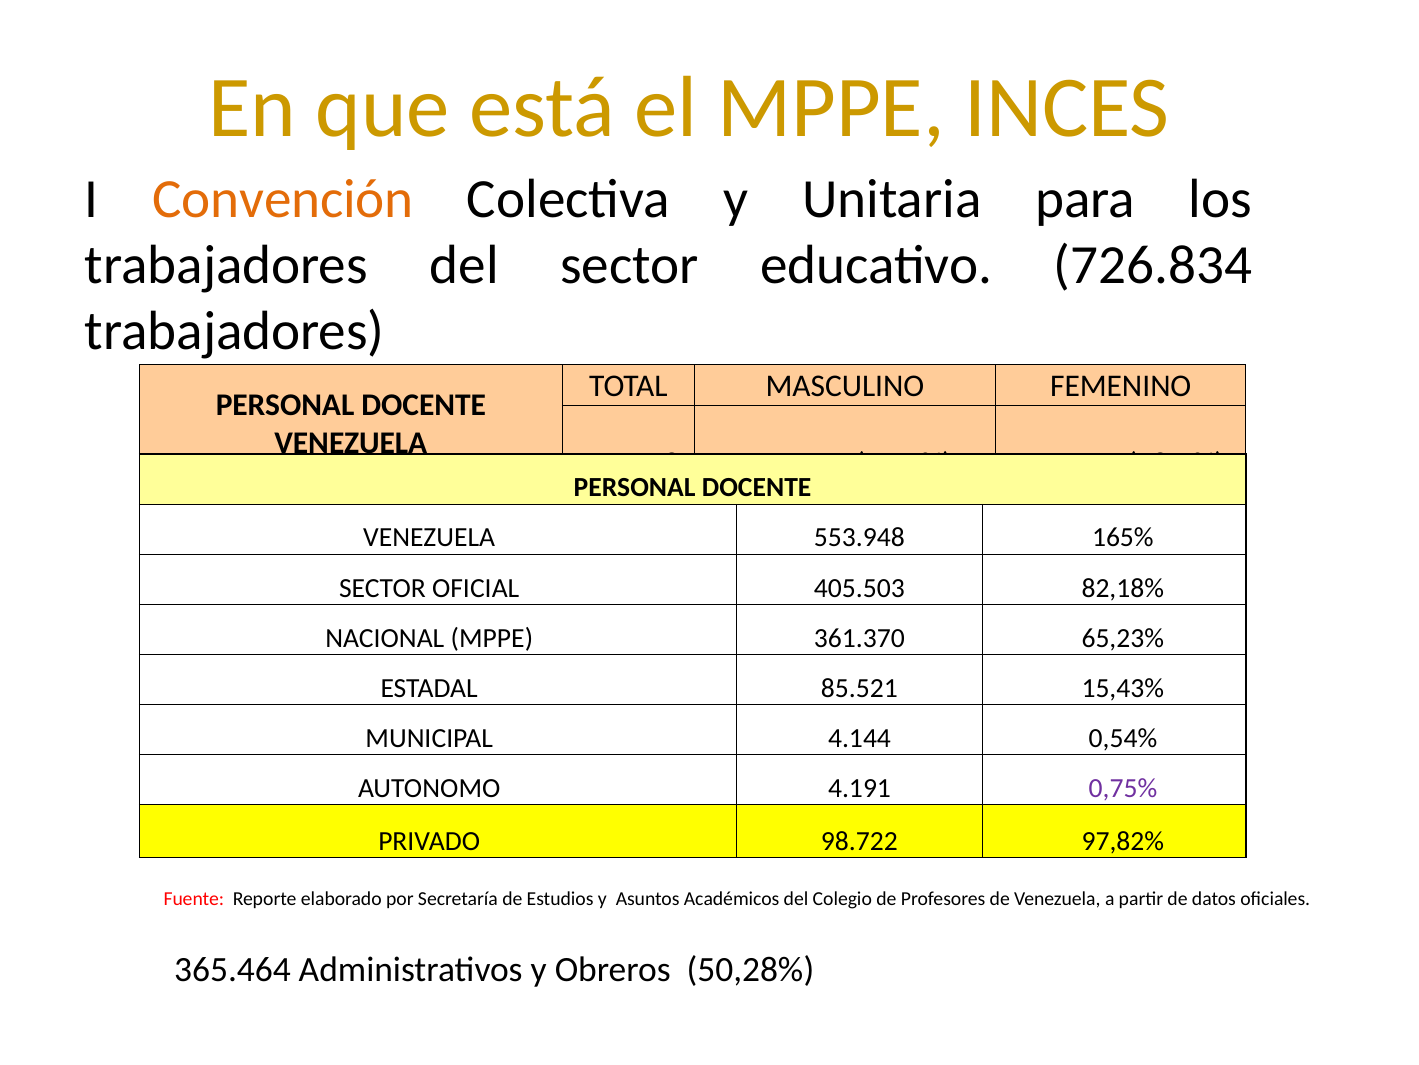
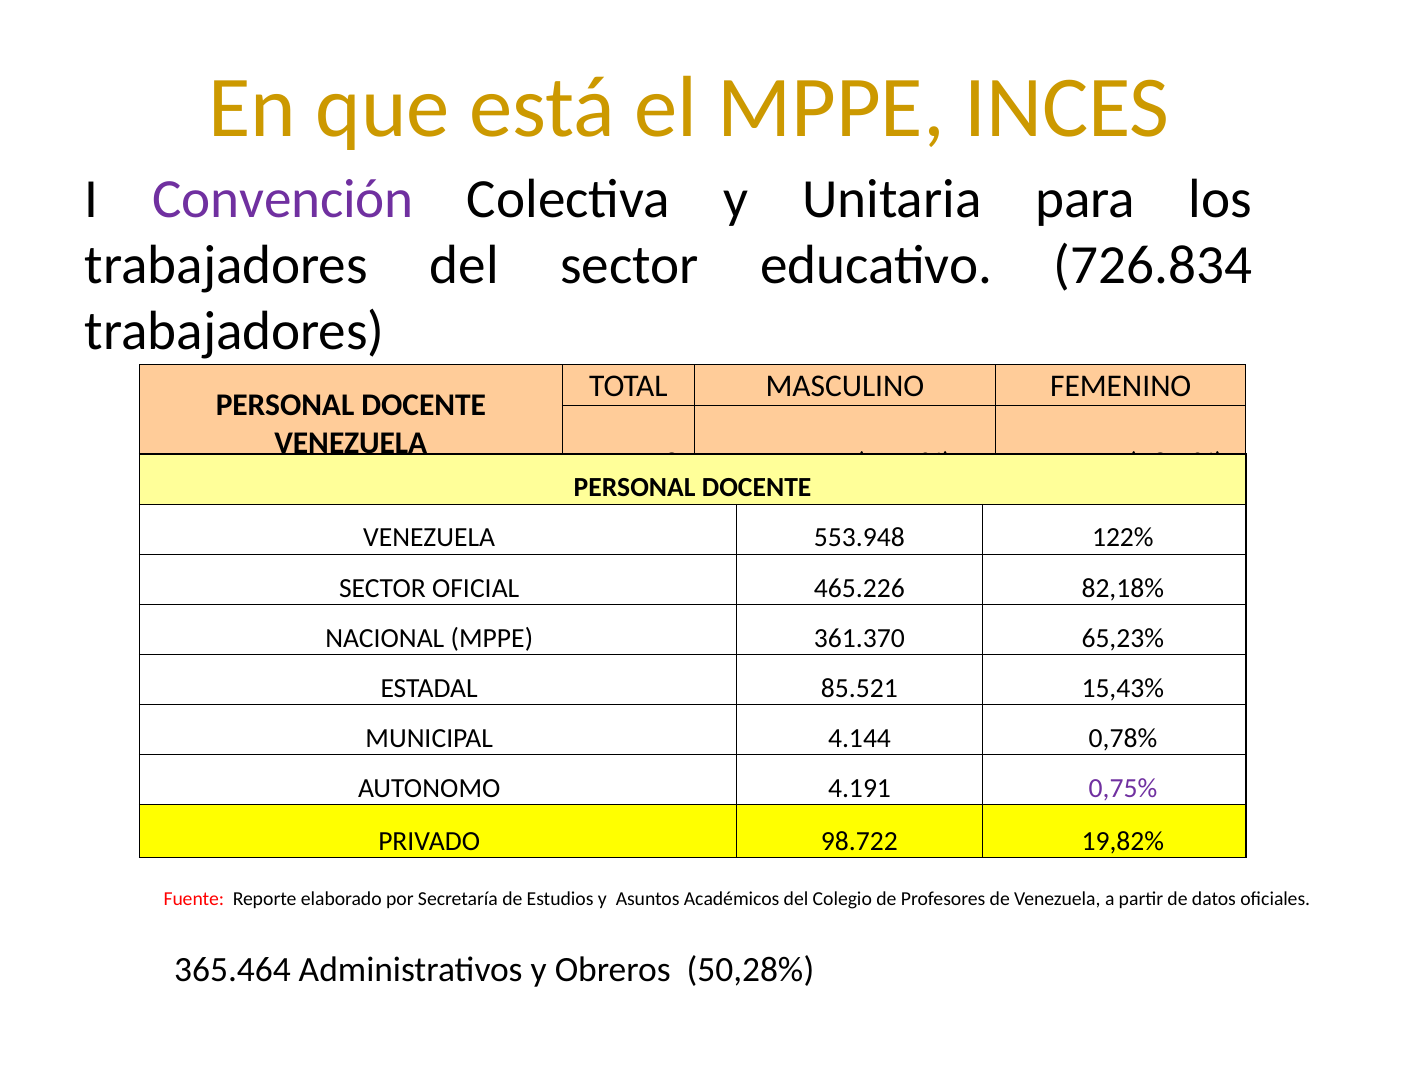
Convención colour: orange -> purple
165%: 165% -> 122%
405.503: 405.503 -> 465.226
0,54%: 0,54% -> 0,78%
97,82%: 97,82% -> 19,82%
